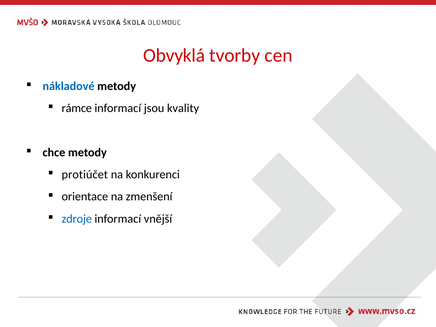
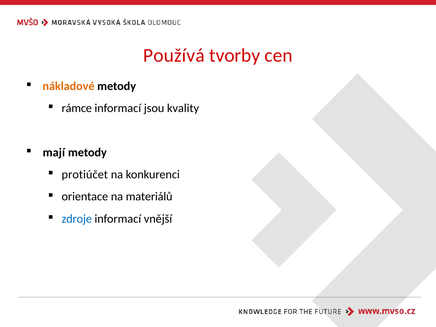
Obvyklá: Obvyklá -> Používá
nákladové colour: blue -> orange
chce: chce -> mají
zmenšení: zmenšení -> materiálů
